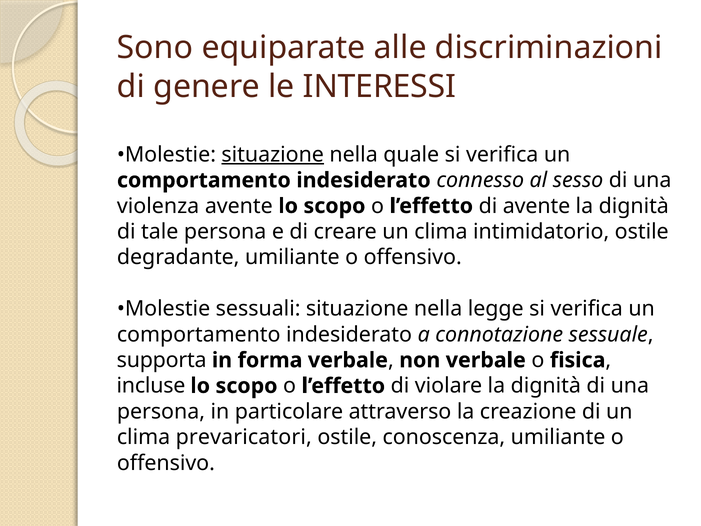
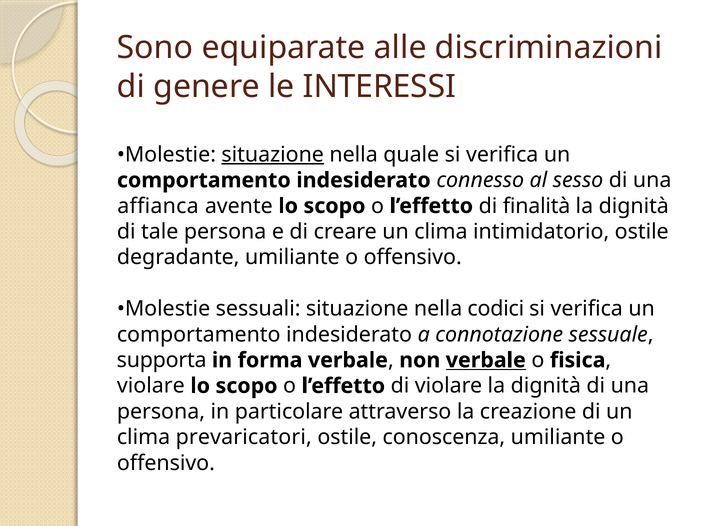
violenza: violenza -> affianca
di avente: avente -> finalità
legge: legge -> codici
verbale at (486, 360) underline: none -> present
incluse at (151, 386): incluse -> violare
